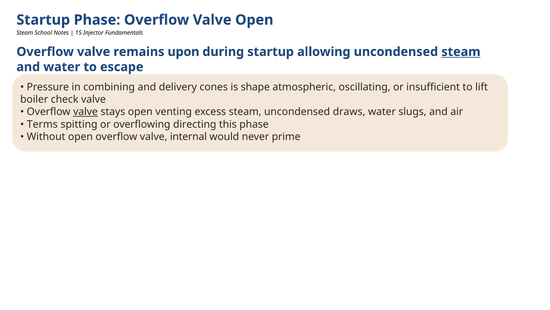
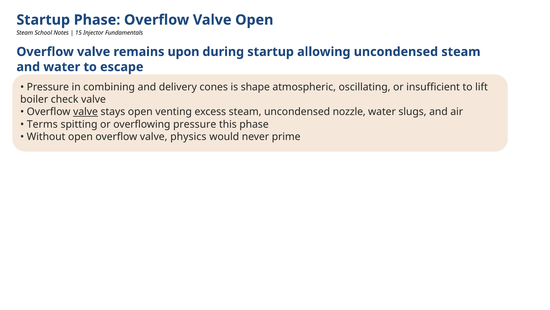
steam at (461, 52) underline: present -> none
draws: draws -> nozzle
overflowing directing: directing -> pressure
internal: internal -> physics
